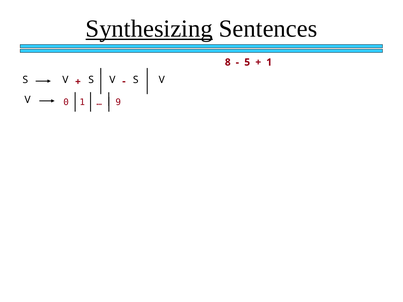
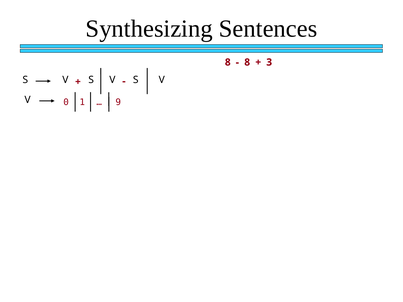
Synthesizing underline: present -> none
5 at (247, 62): 5 -> 8
1 at (269, 62): 1 -> 3
